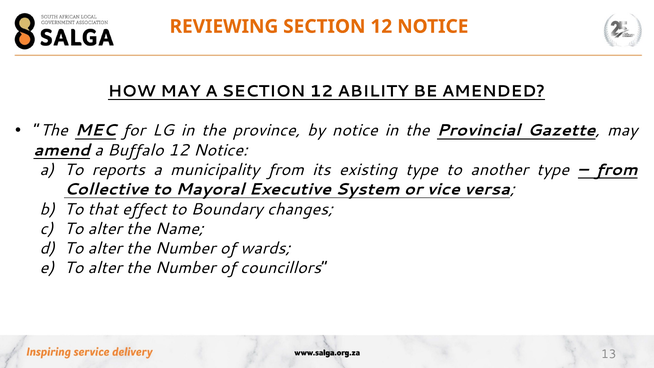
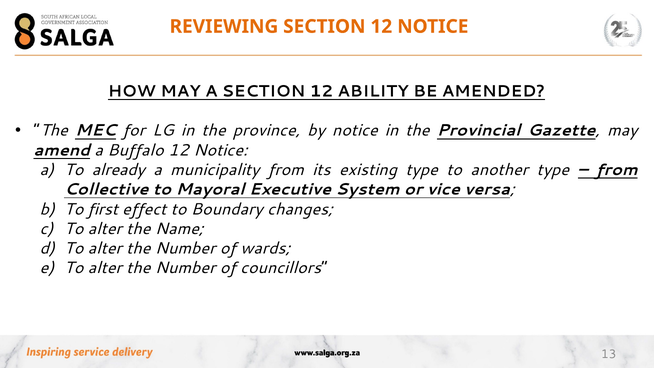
reports: reports -> already
that: that -> first
